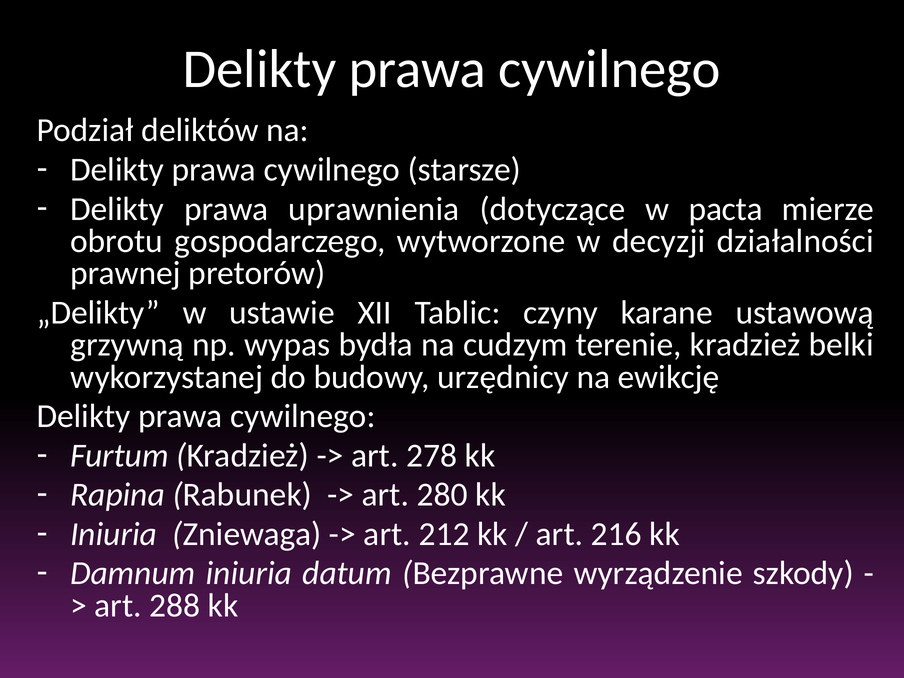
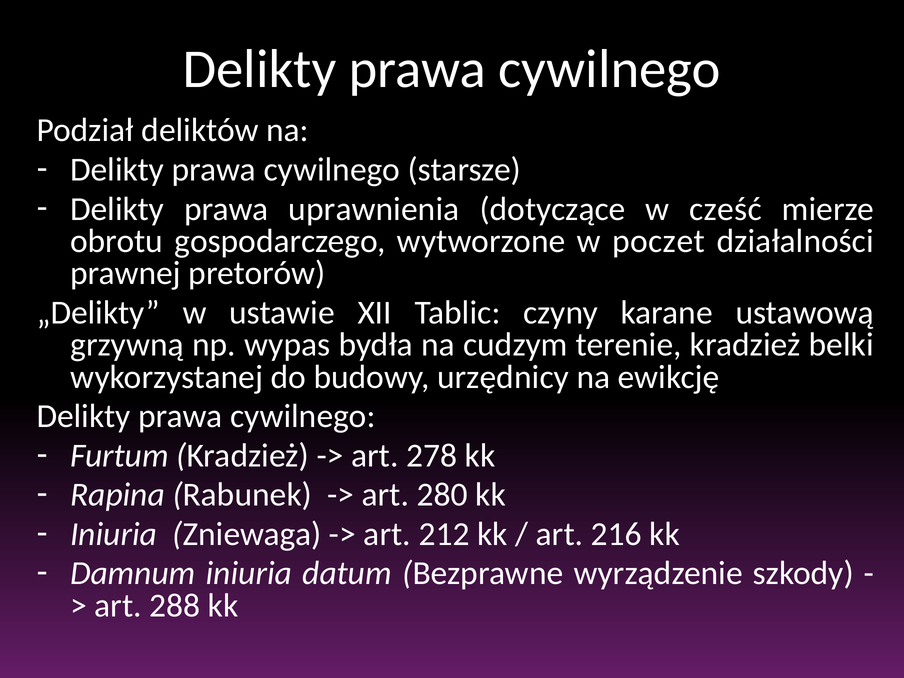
pacta: pacta -> cześć
decyzji: decyzji -> poczet
